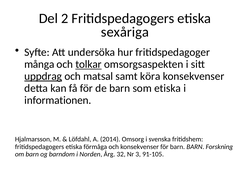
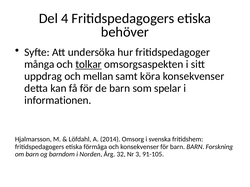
2: 2 -> 4
sexåriga: sexåriga -> behöver
uppdrag underline: present -> none
matsal: matsal -> mellan
som etiska: etiska -> spelar
